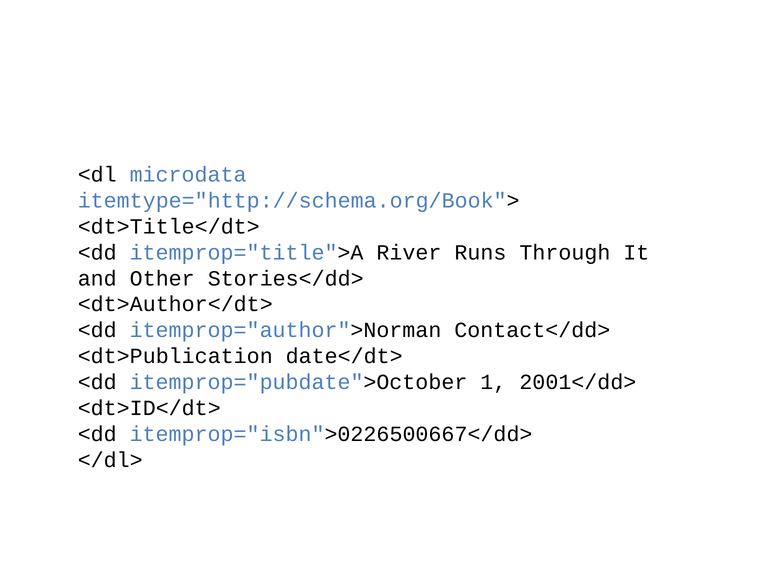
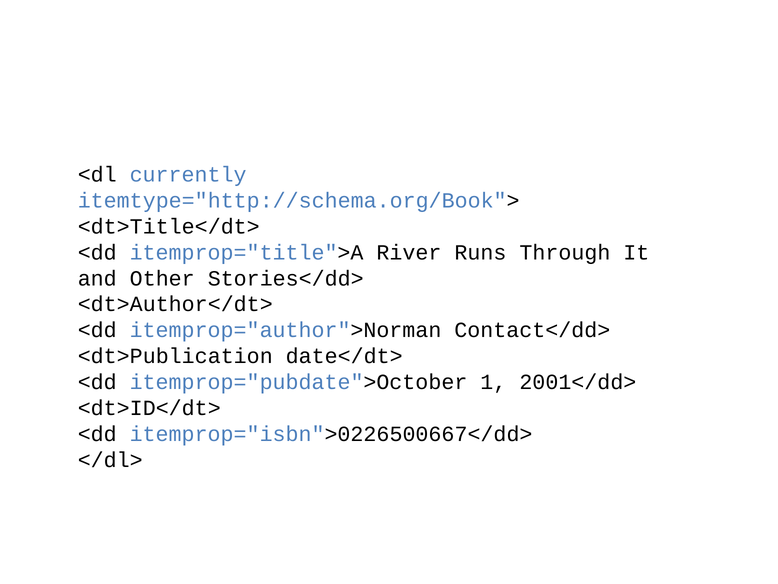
microdata: microdata -> currently
